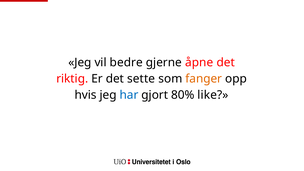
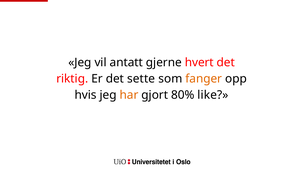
bedre: bedre -> antatt
åpne: åpne -> hvert
har colour: blue -> orange
